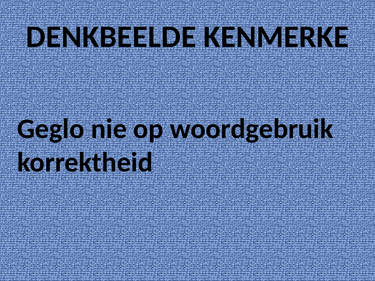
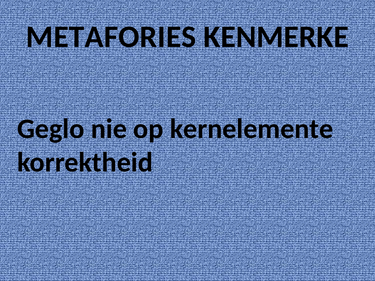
DENKBEELDE: DENKBEELDE -> METAFORIES
woordgebruik: woordgebruik -> kernelemente
